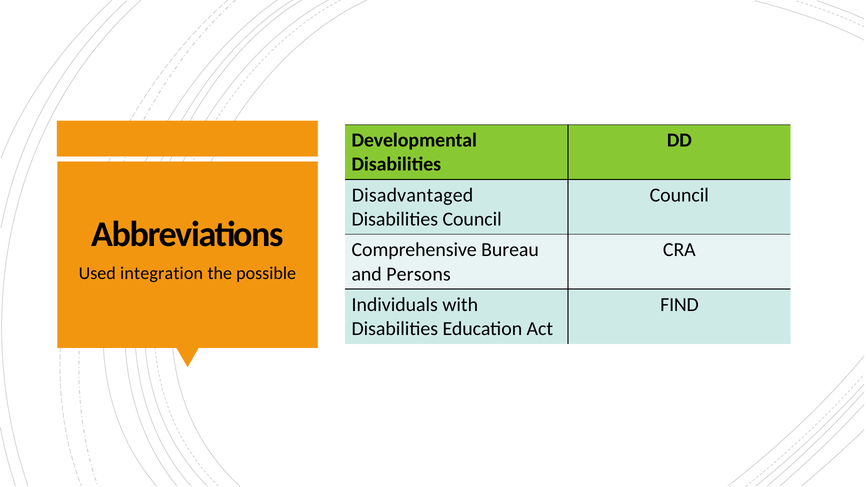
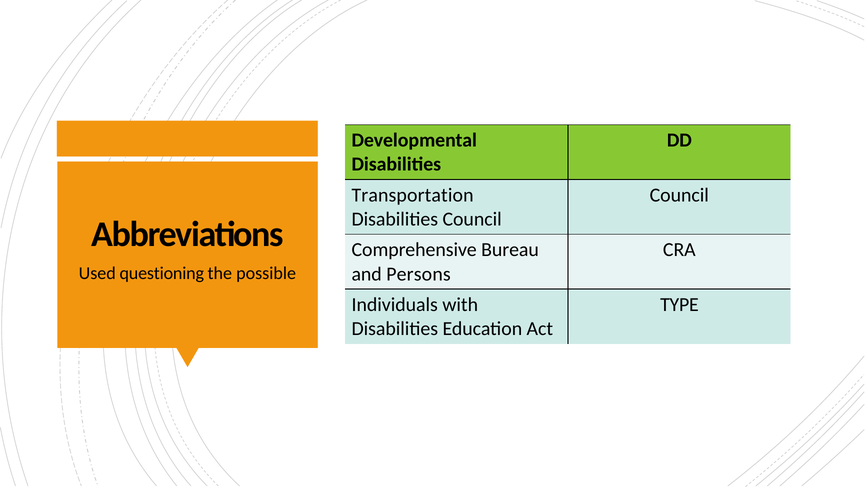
Disadvantaged: Disadvantaged -> Transportation
integration: integration -> questioning
FIND: FIND -> TYPE
